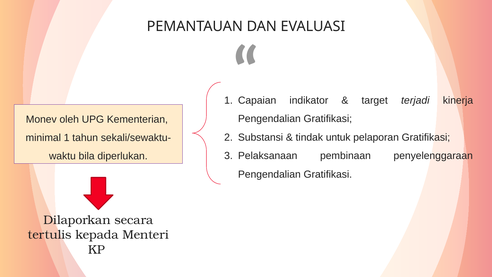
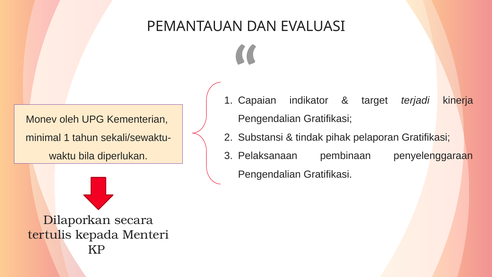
untuk: untuk -> pihak
